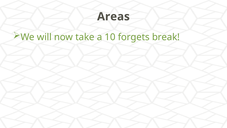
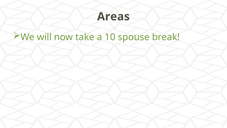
forgets: forgets -> spouse
